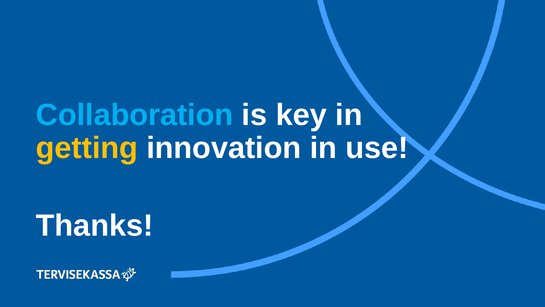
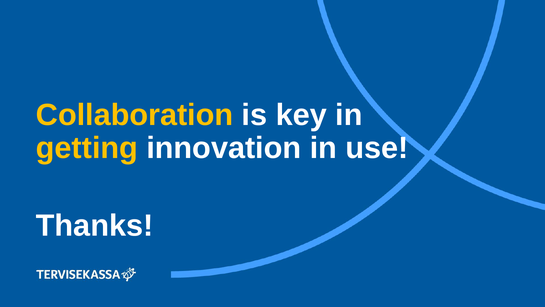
Collaboration colour: light blue -> yellow
